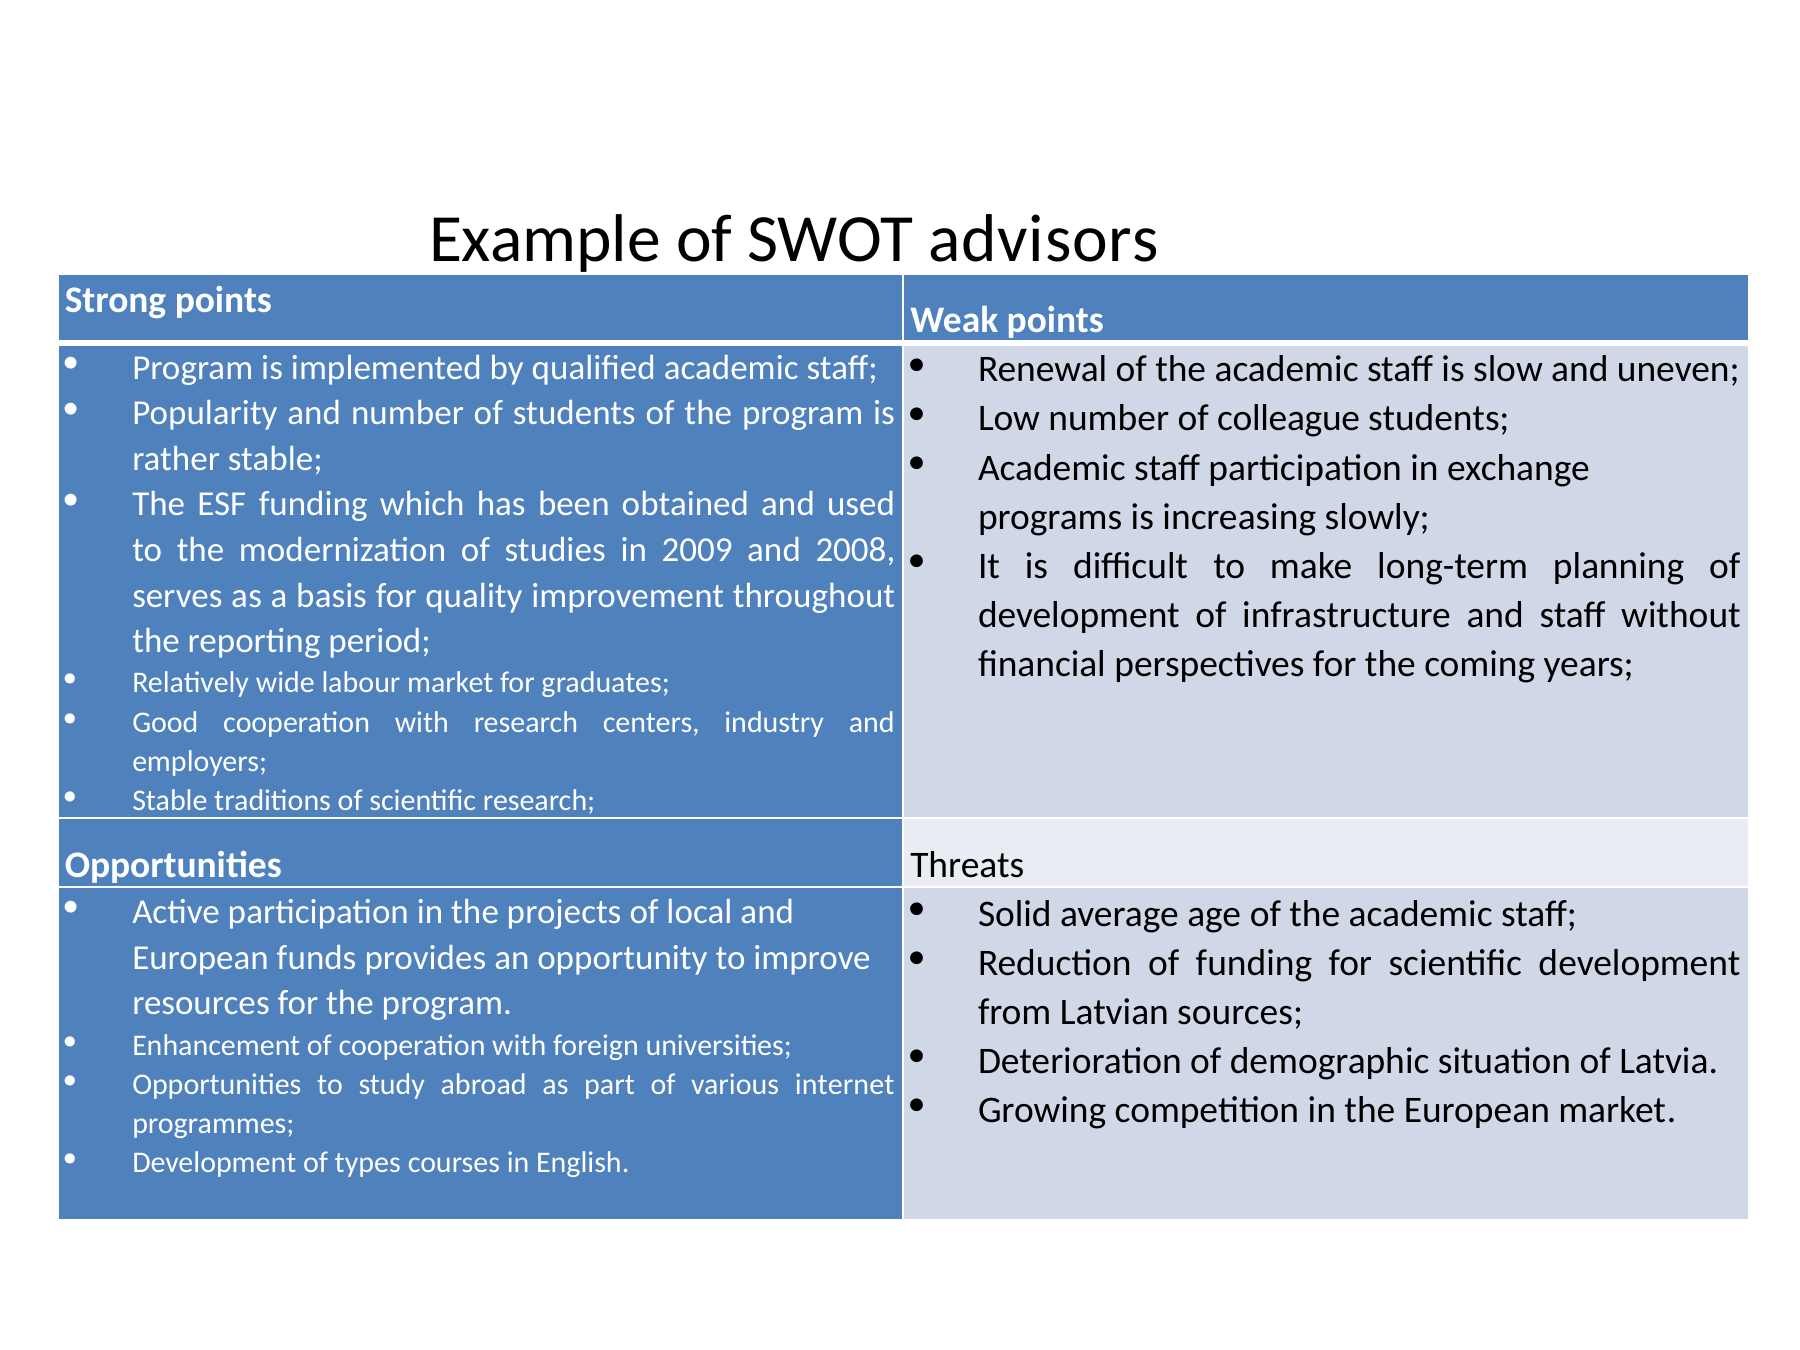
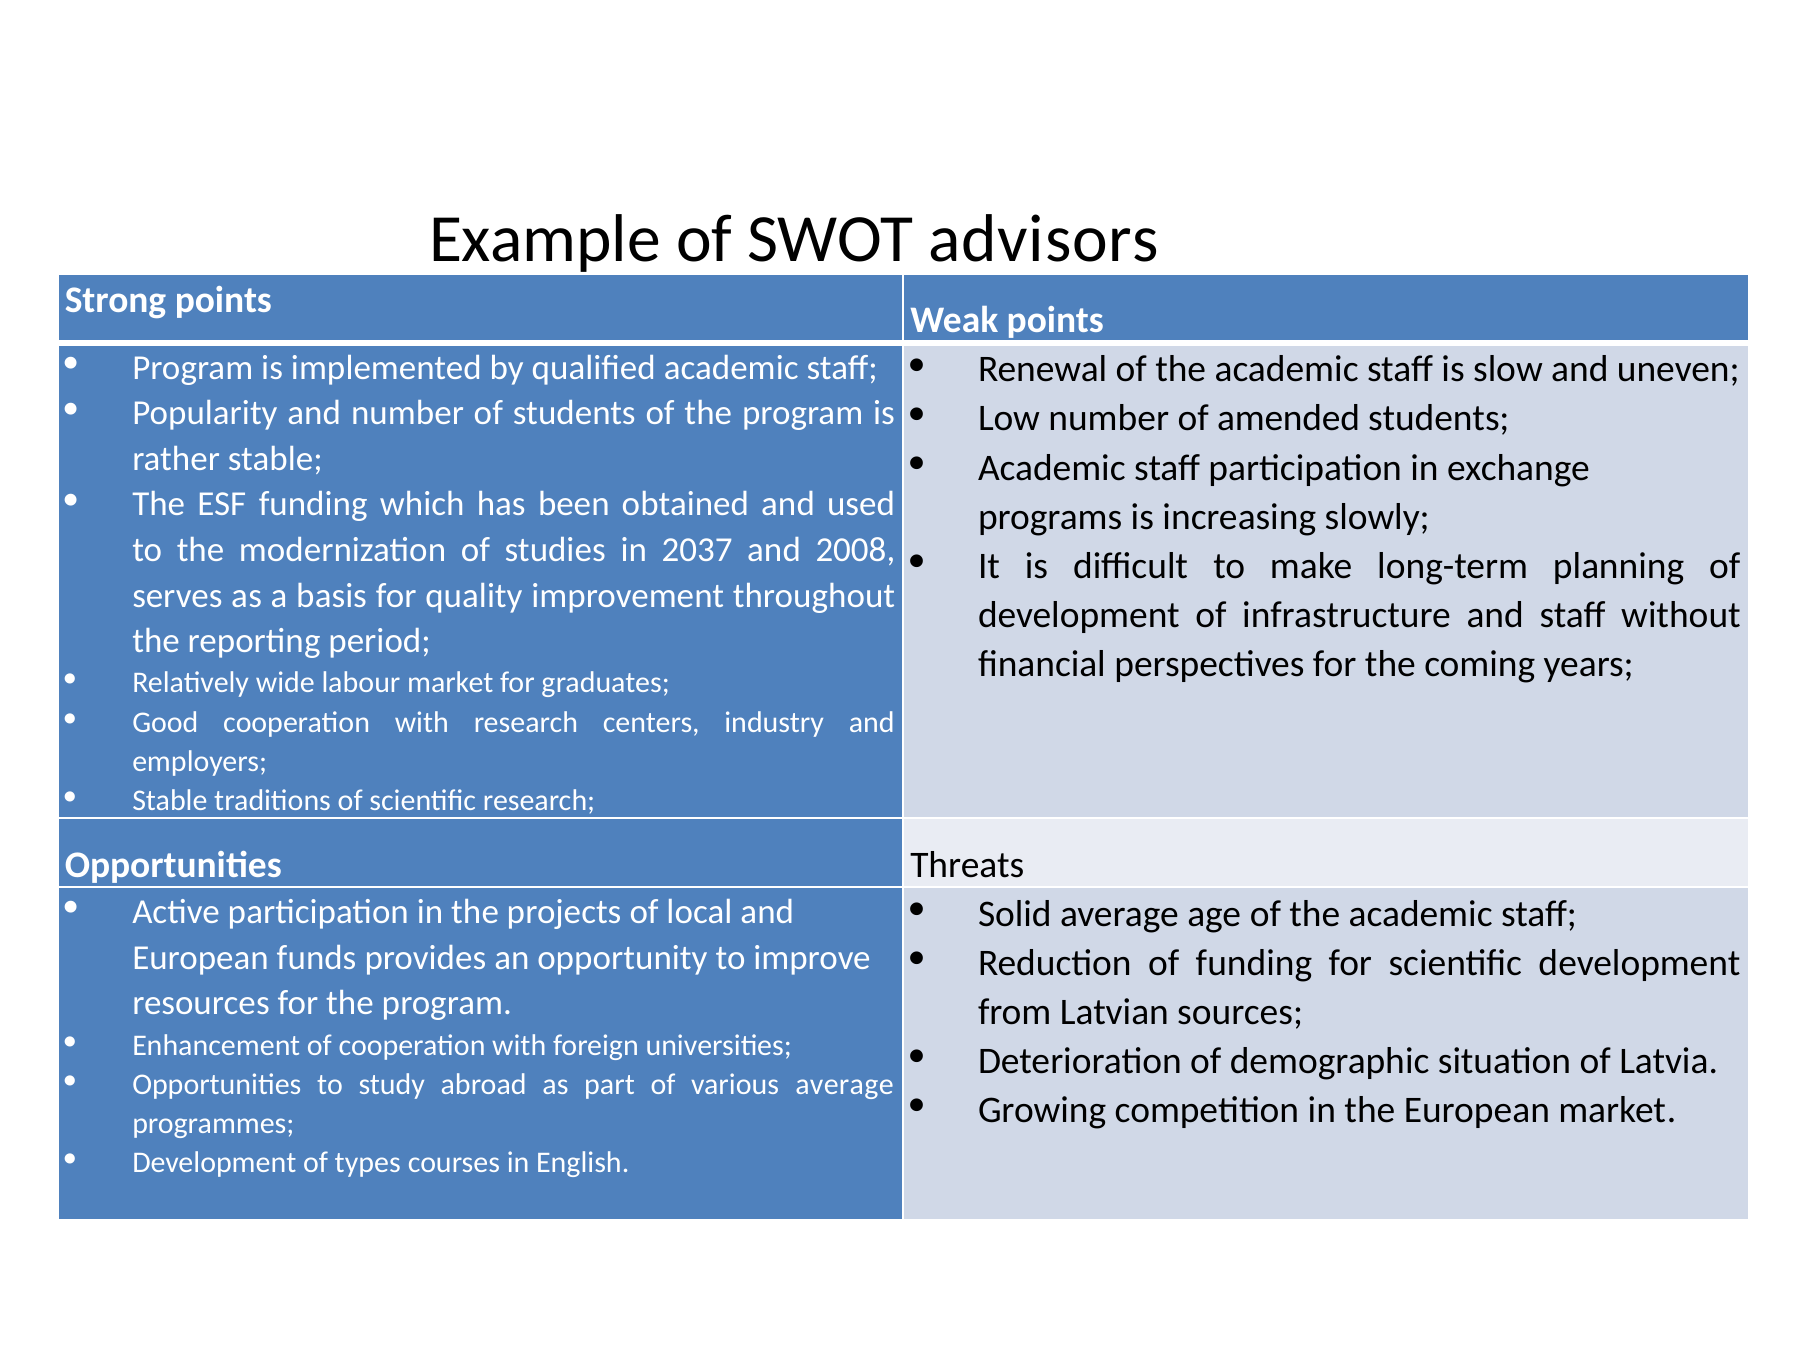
colleague: colleague -> amended
2009: 2009 -> 2037
various internet: internet -> average
